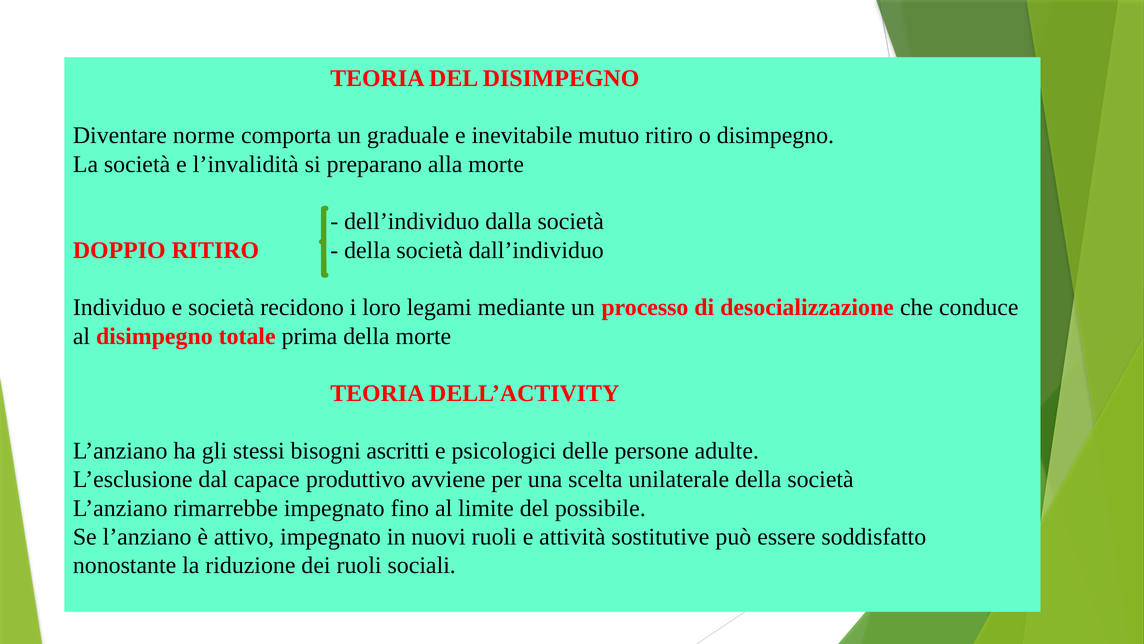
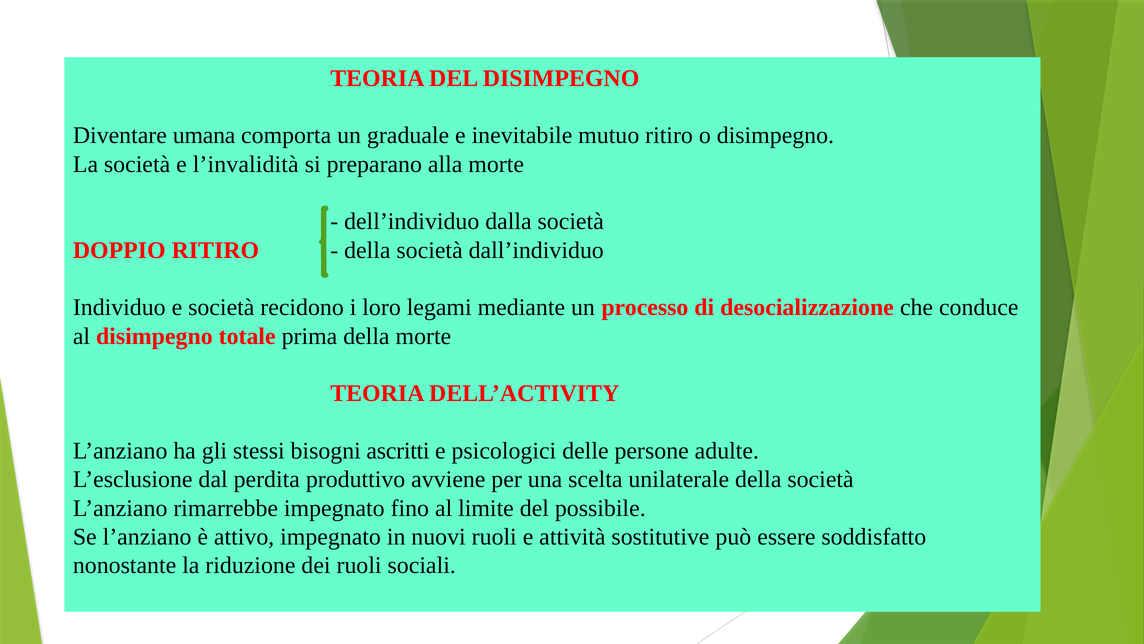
norme: norme -> umana
capace: capace -> perdita
